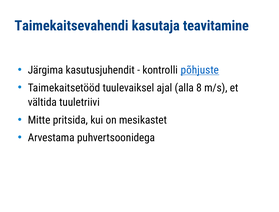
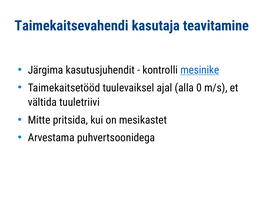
põhjuste: põhjuste -> mesinike
8: 8 -> 0
